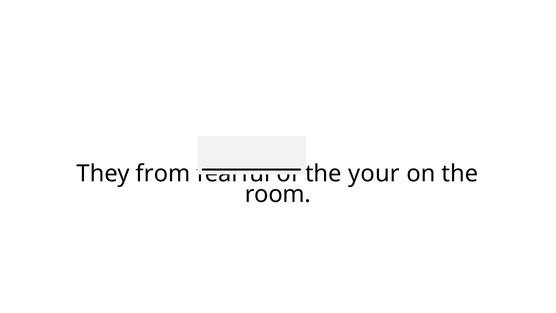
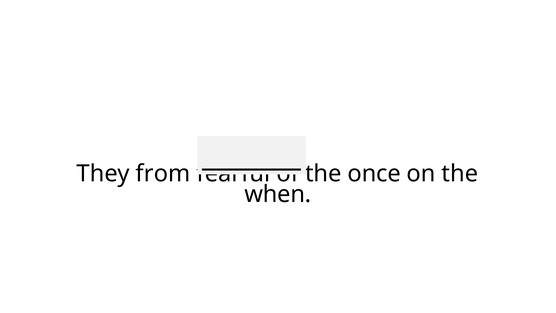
your: your -> once
room: room -> when
